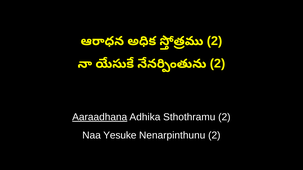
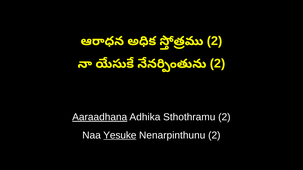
Yesuke underline: none -> present
